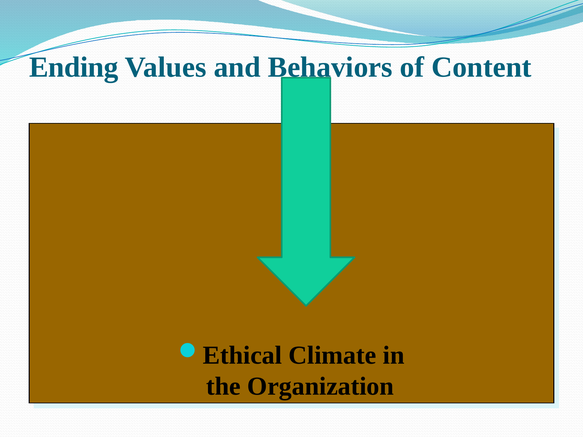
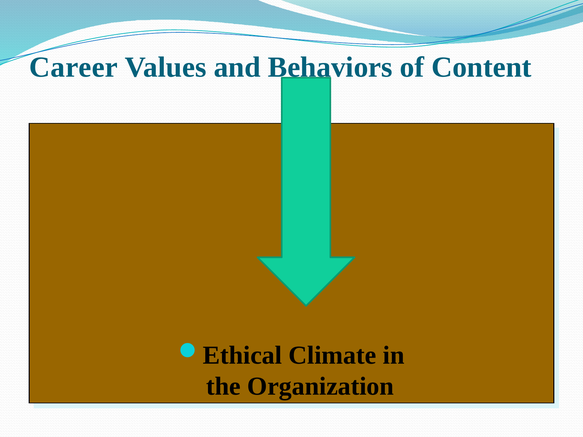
Ending: Ending -> Career
